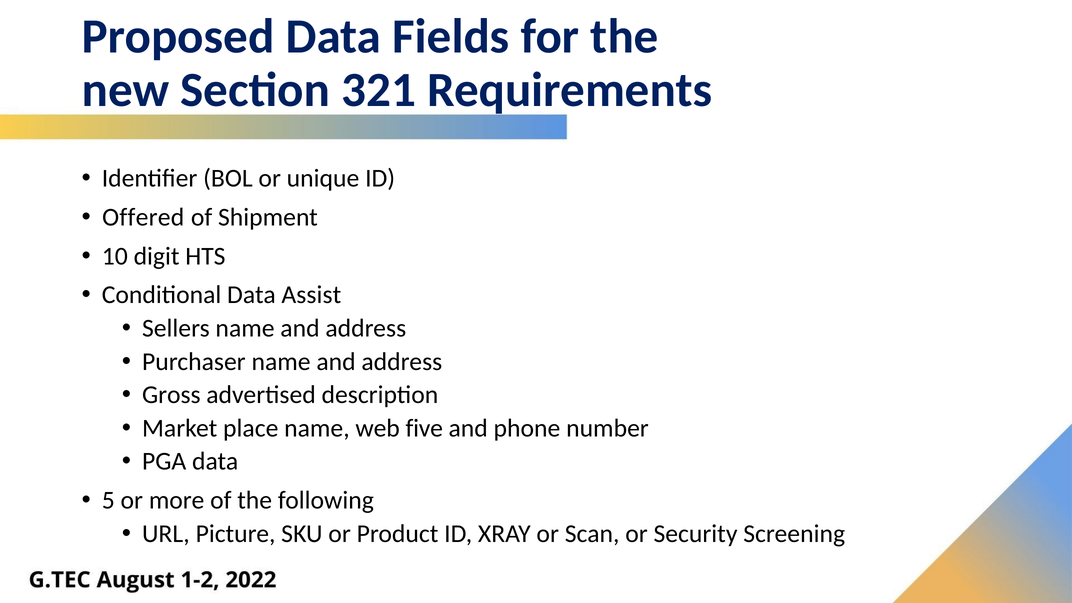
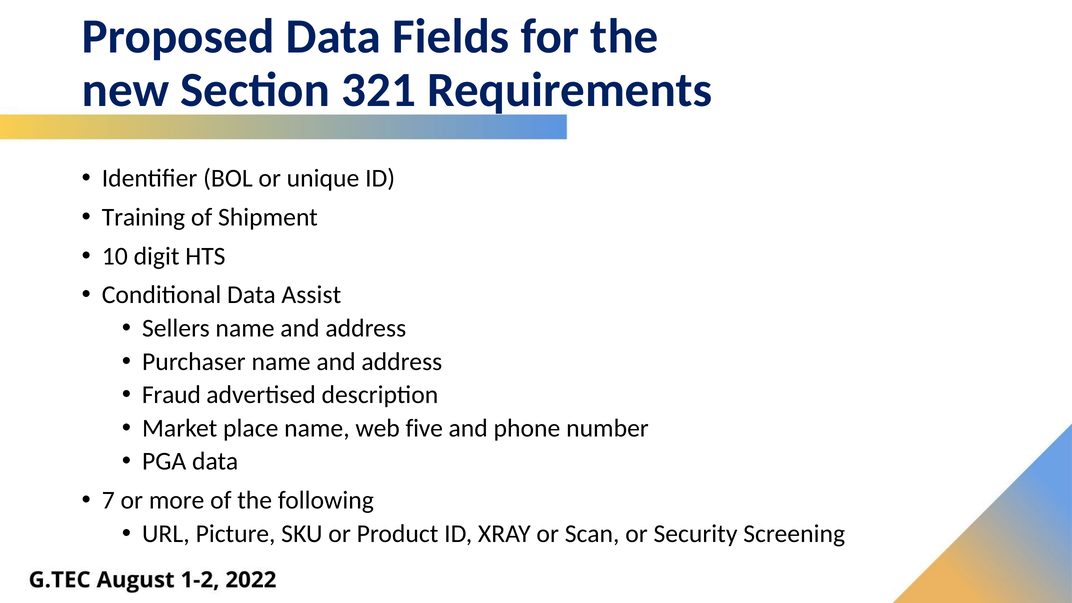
Offered: Offered -> Training
Gross: Gross -> Fraud
5: 5 -> 7
